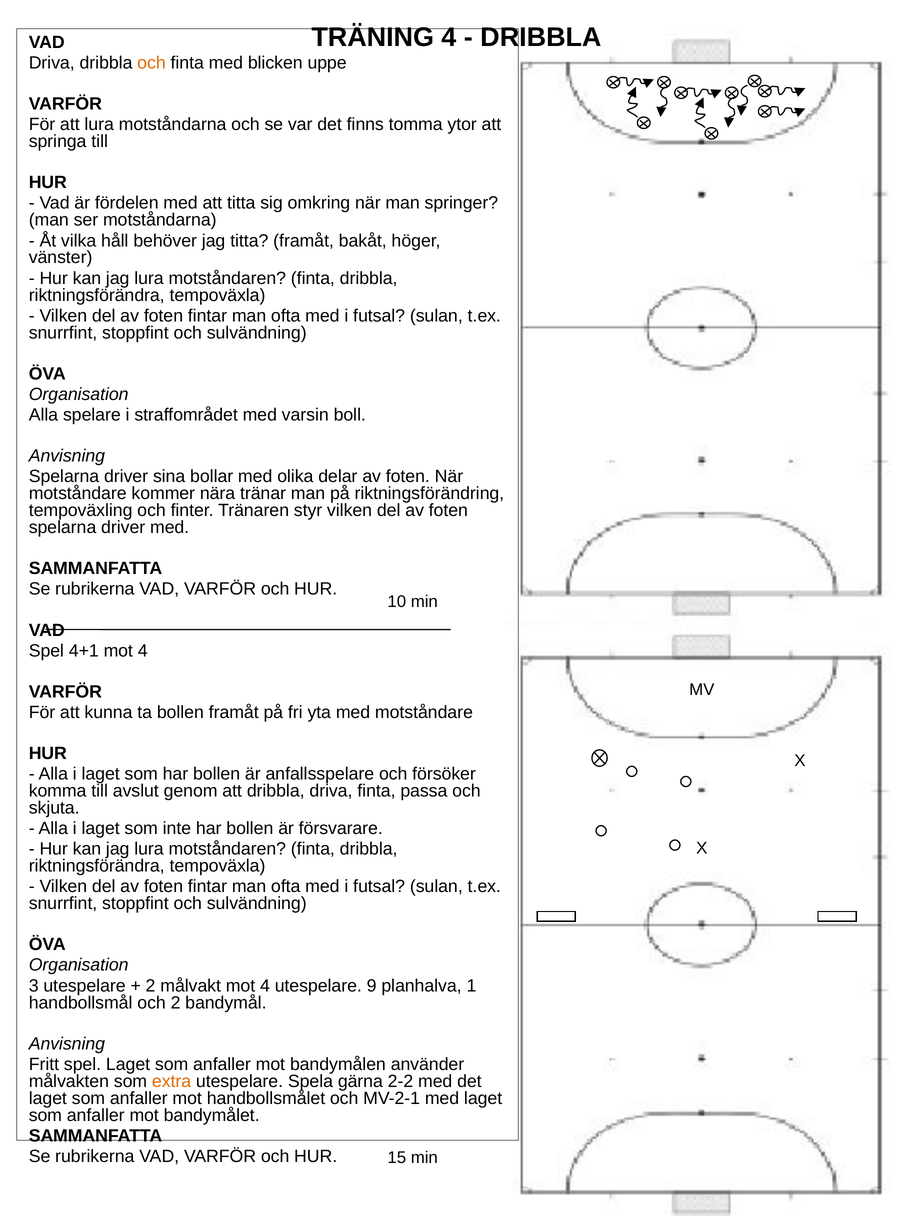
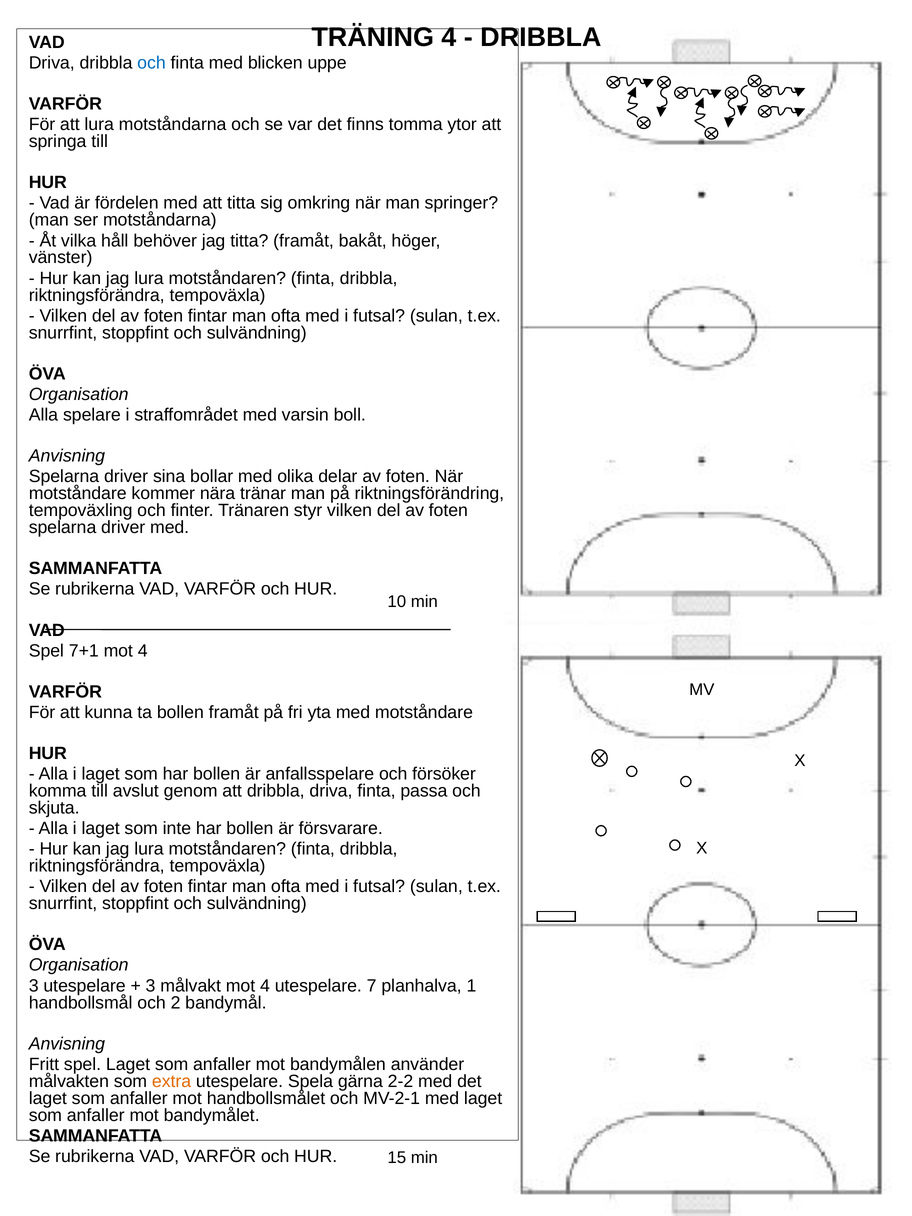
och at (151, 63) colour: orange -> blue
4+1: 4+1 -> 7+1
2 at (150, 986): 2 -> 3
9: 9 -> 7
